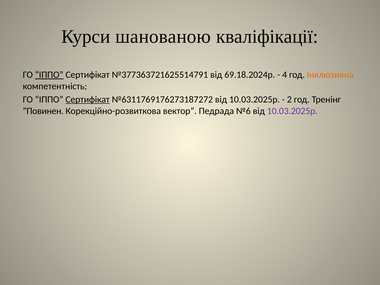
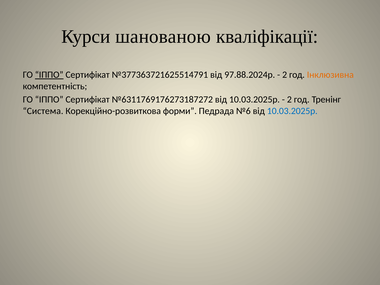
69.18.2024р: 69.18.2024р -> 97.88.2024р
4 at (285, 75): 4 -> 2
Сертифікат at (88, 99) underline: present -> none
Повинен: Повинен -> Система
вектор: вектор -> форми
10.03.2025р at (292, 111) colour: purple -> blue
